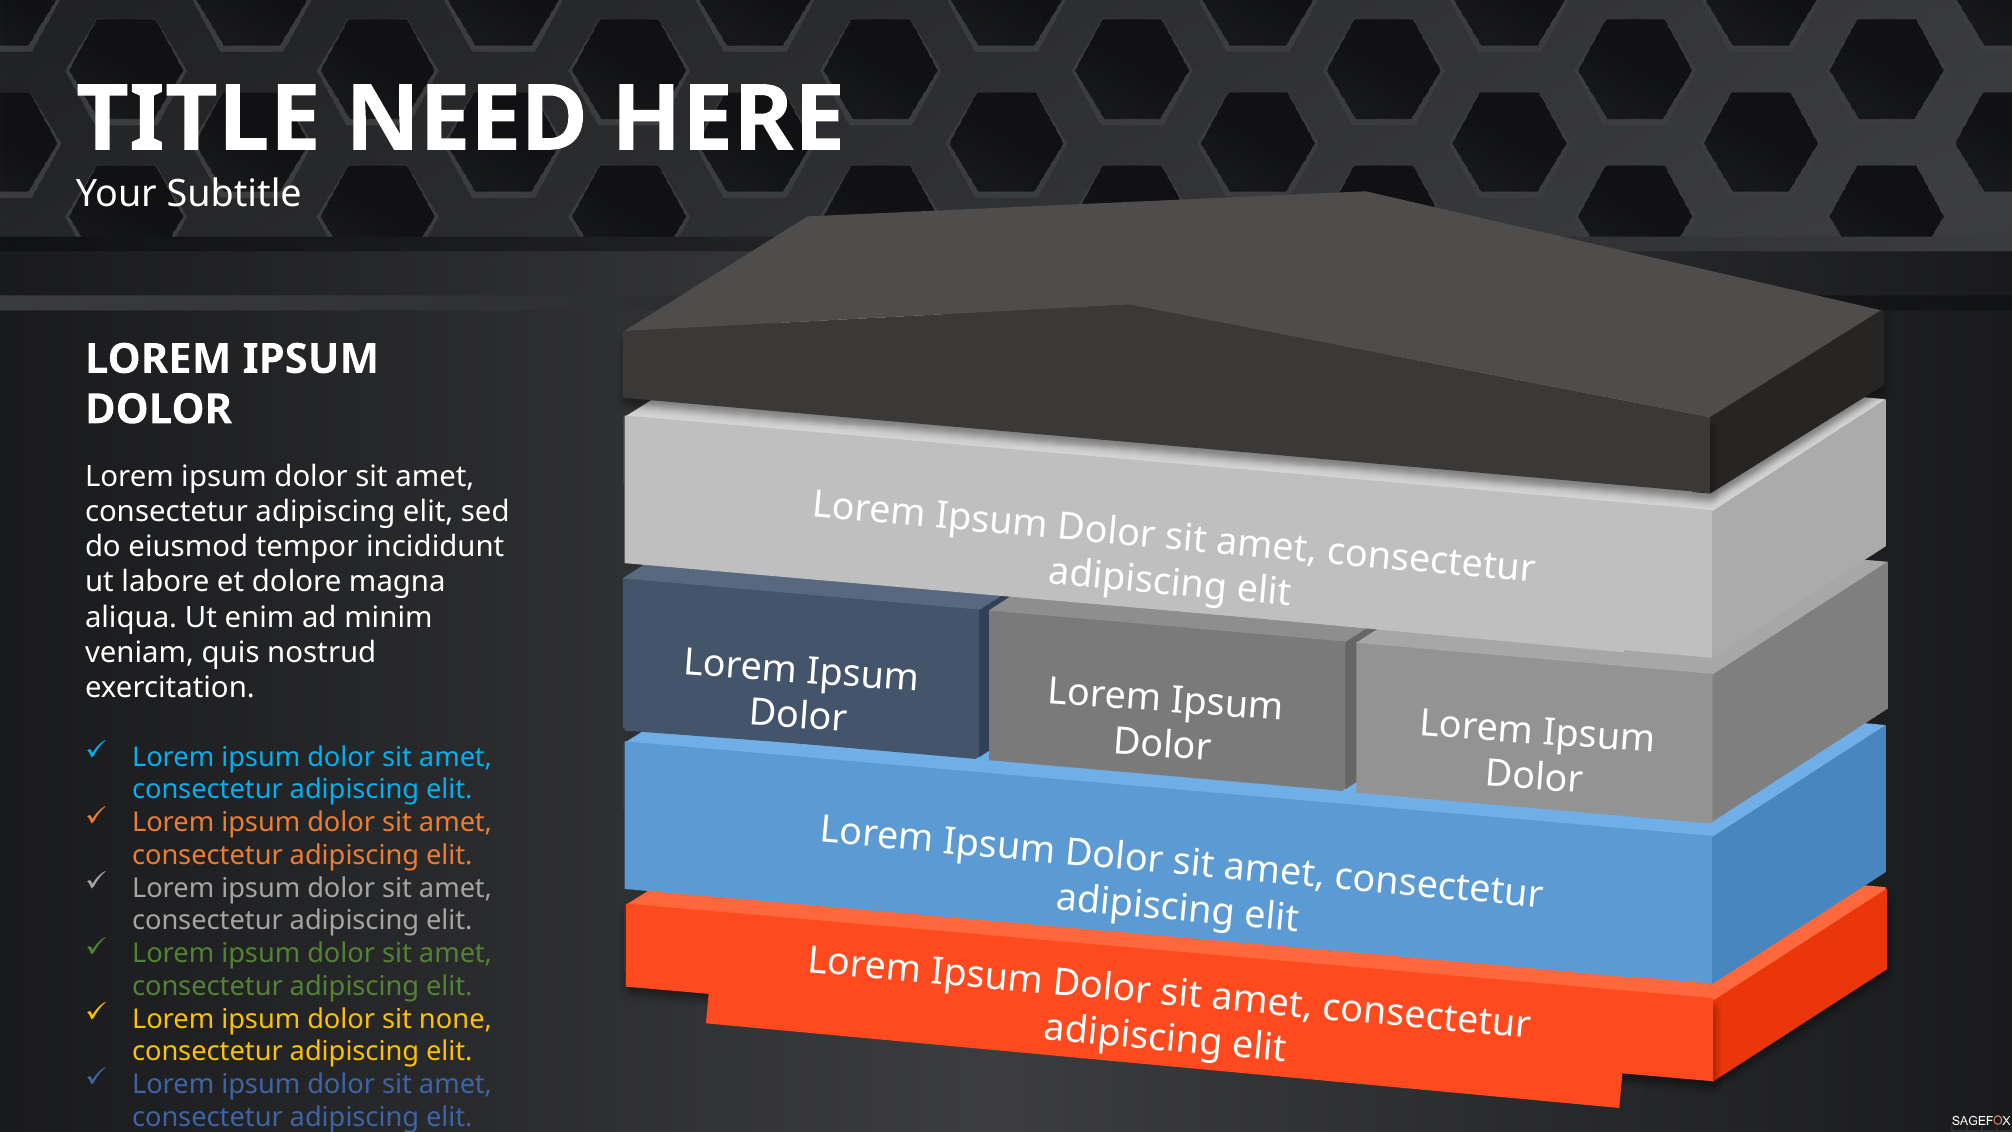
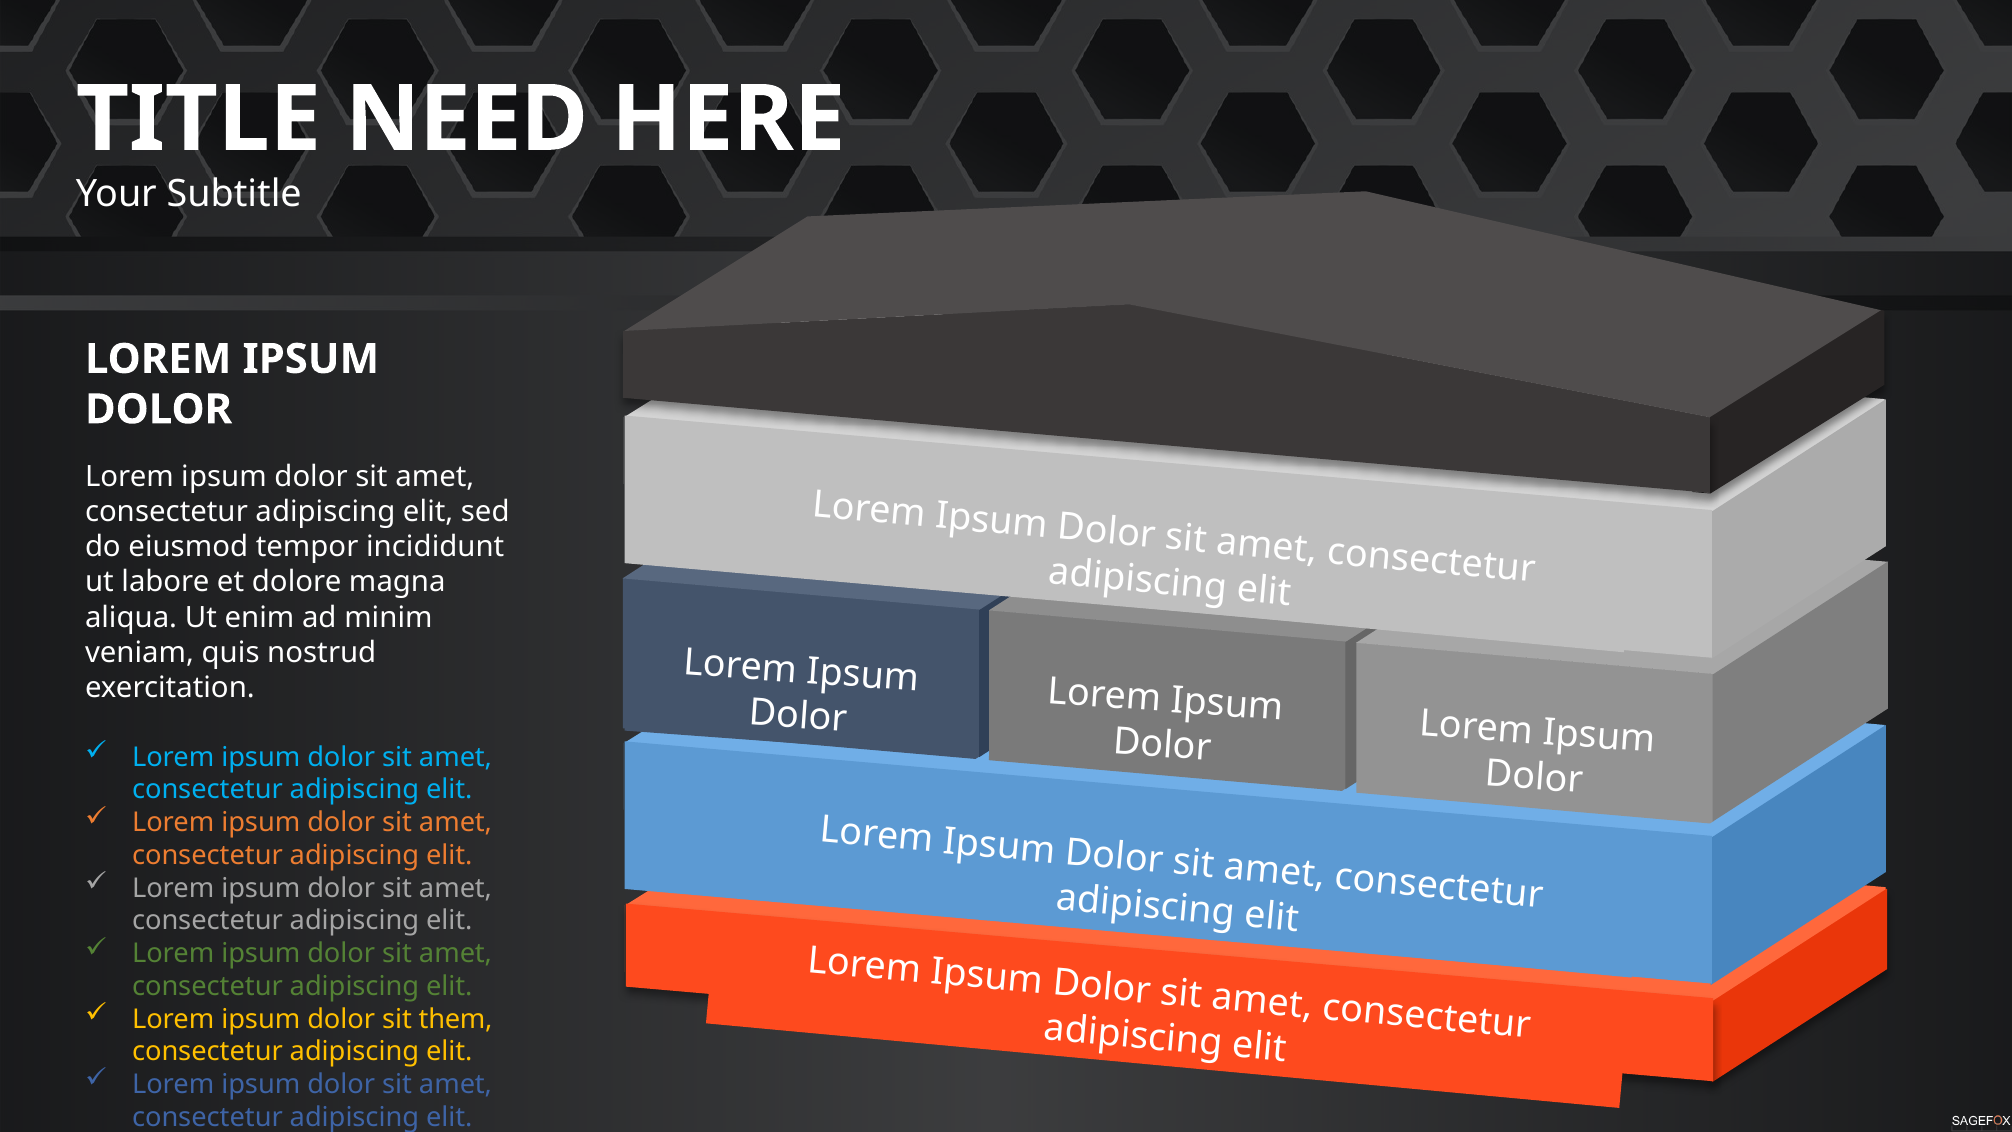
none: none -> them
